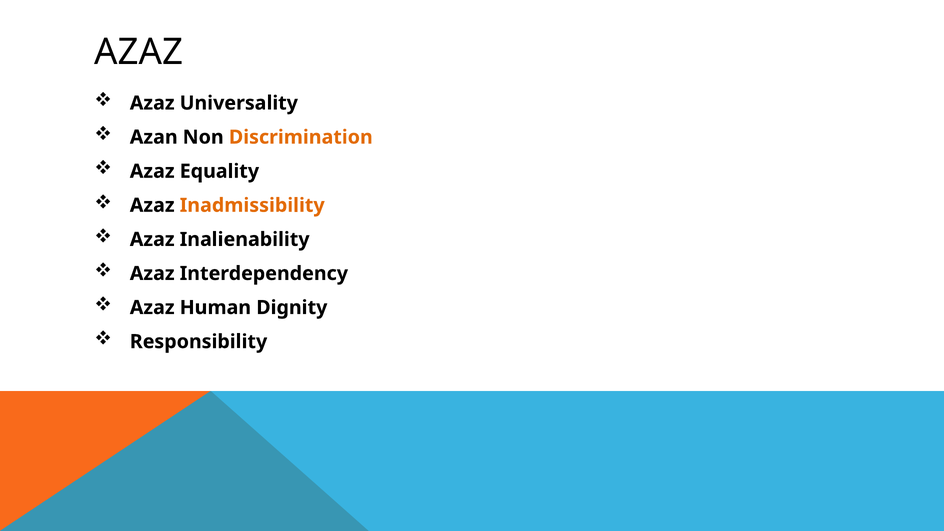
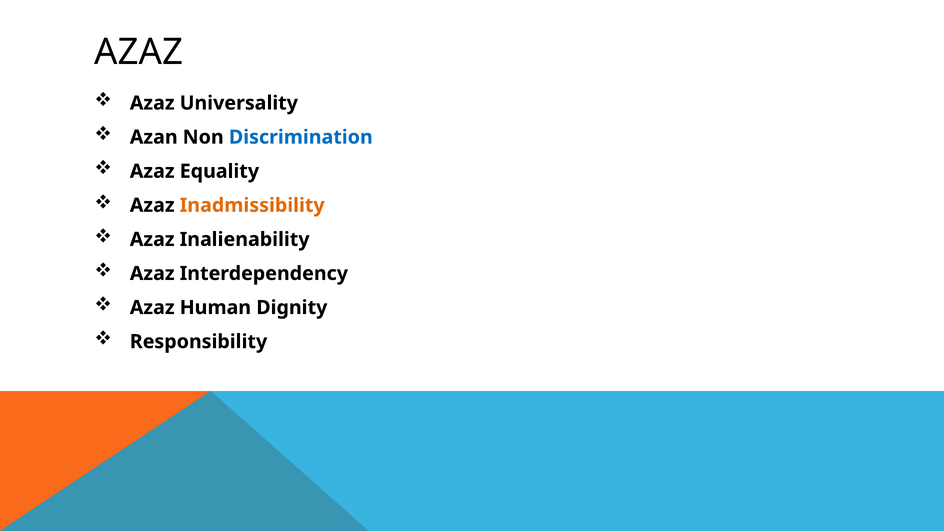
Discrimination colour: orange -> blue
